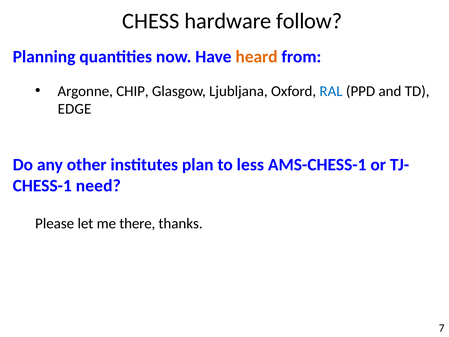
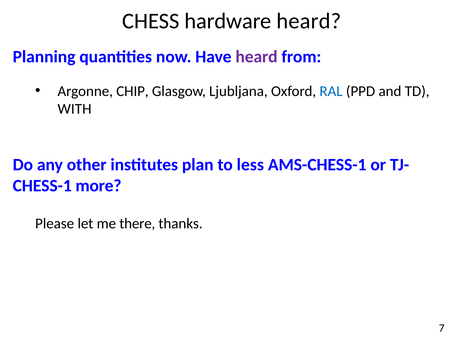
hardware follow: follow -> heard
heard at (257, 57) colour: orange -> purple
EDGE: EDGE -> WITH
need: need -> more
